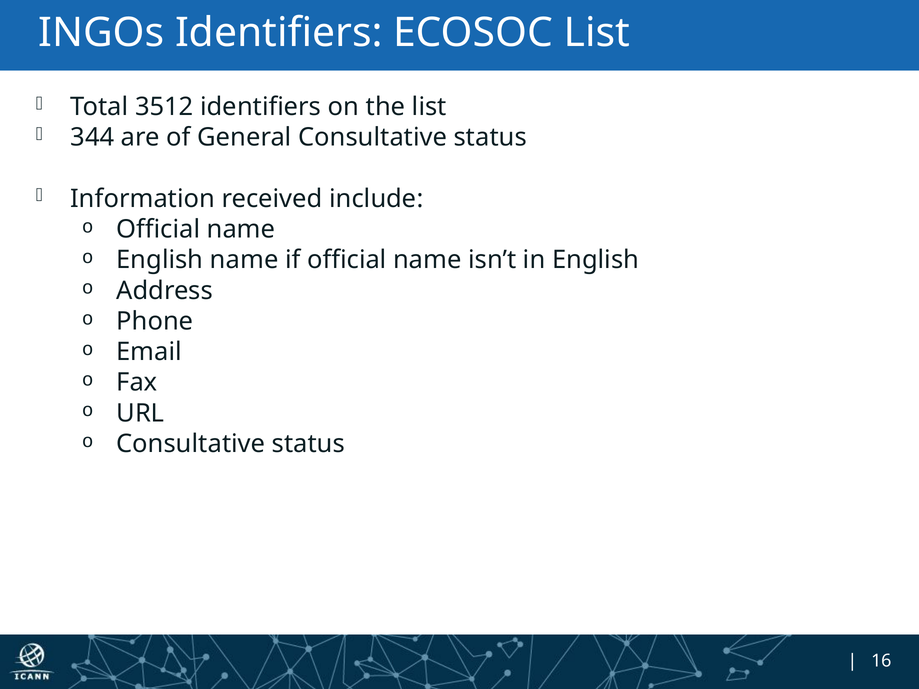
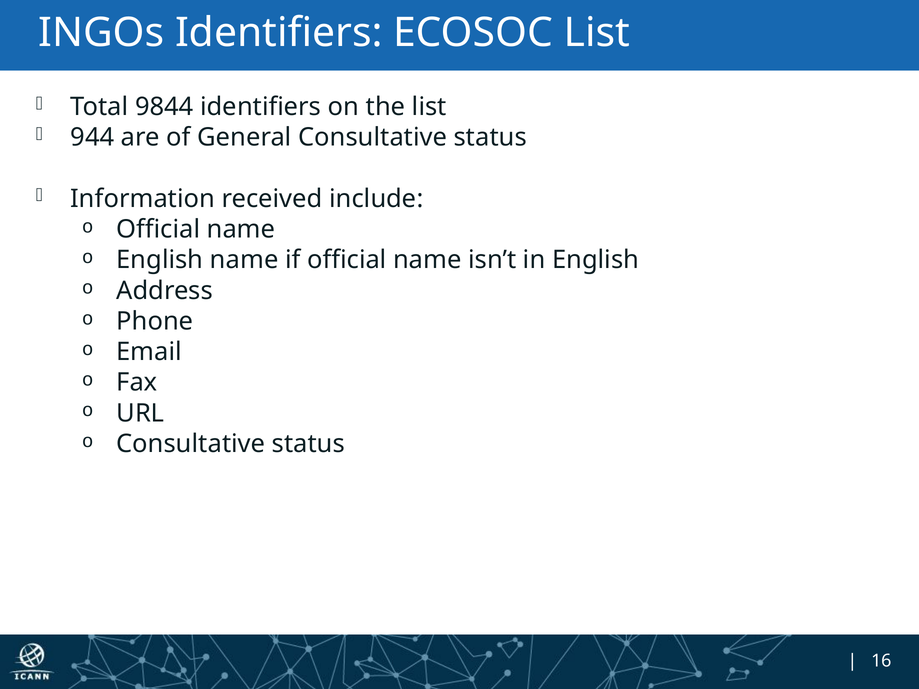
3512: 3512 -> 9844
344: 344 -> 944
